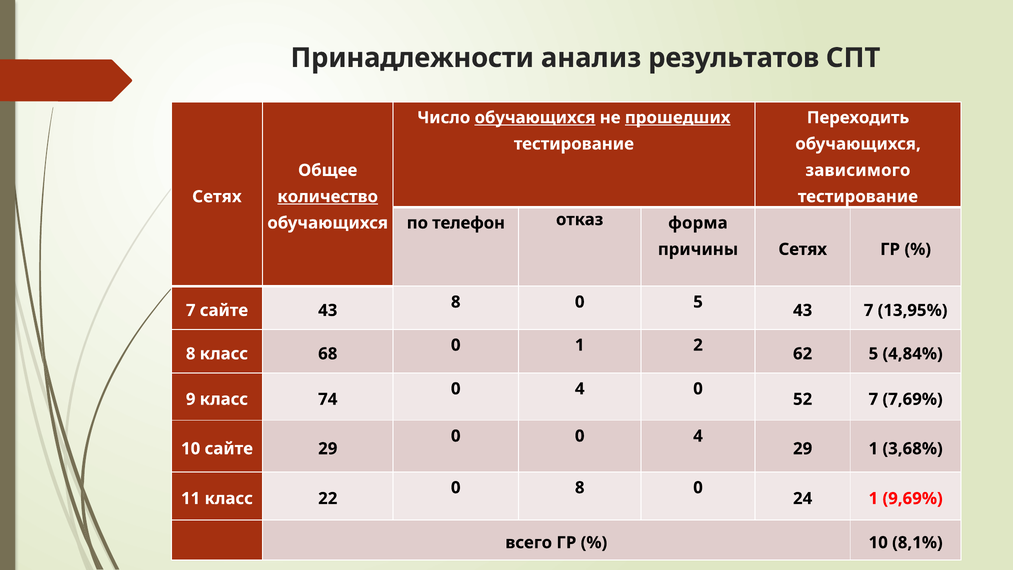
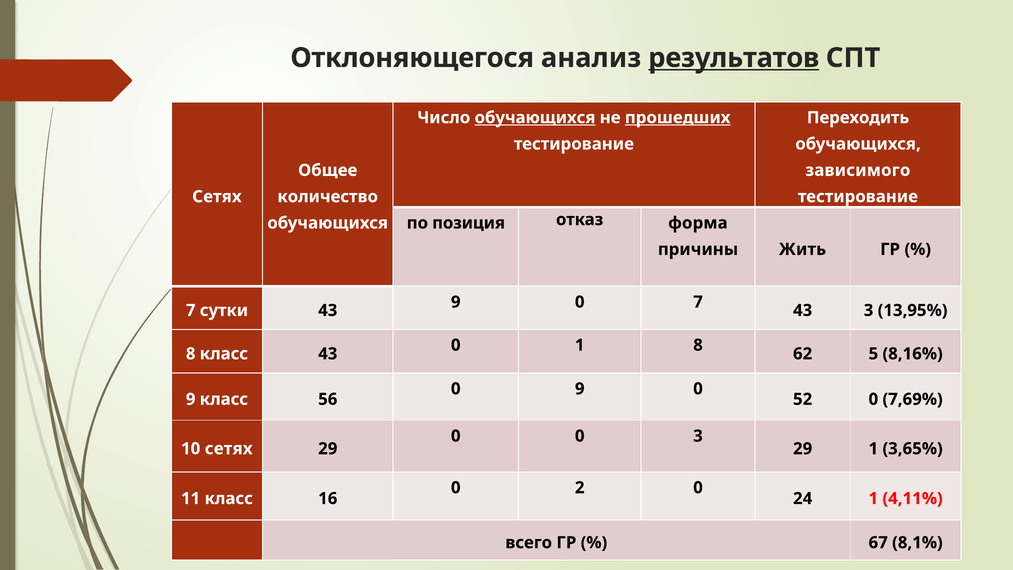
Принадлежности: Принадлежности -> Отклоняющегося
результатов underline: none -> present
количество underline: present -> none
телефон: телефон -> позиция
причины Сетях: Сетях -> Жить
7 сайте: сайте -> сутки
43 8: 8 -> 9
0 5: 5 -> 7
43 7: 7 -> 3
1 2: 2 -> 8
класс 68: 68 -> 43
4,84%: 4,84% -> 8,16%
4 at (580, 389): 4 -> 9
74: 74 -> 56
52 7: 7 -> 0
0 0 4: 4 -> 3
10 сайте: сайте -> сетях
3,68%: 3,68% -> 3,65%
0 8: 8 -> 2
22: 22 -> 16
9,69%: 9,69% -> 4,11%
10 at (878, 542): 10 -> 67
